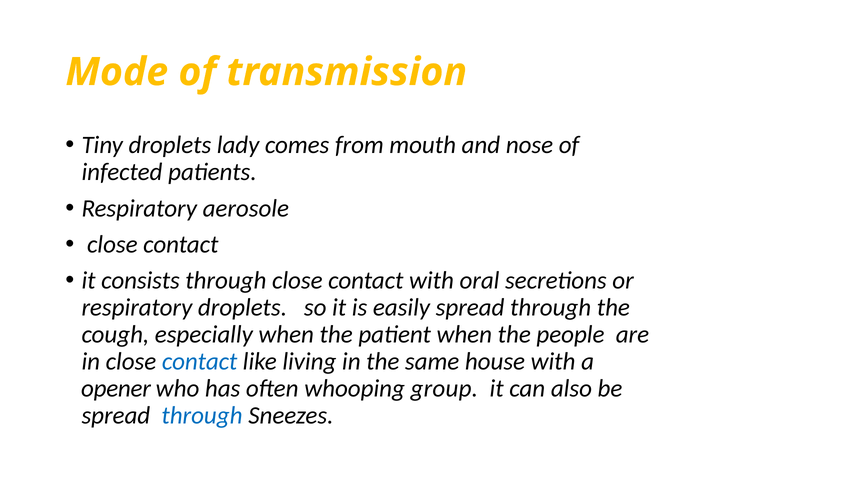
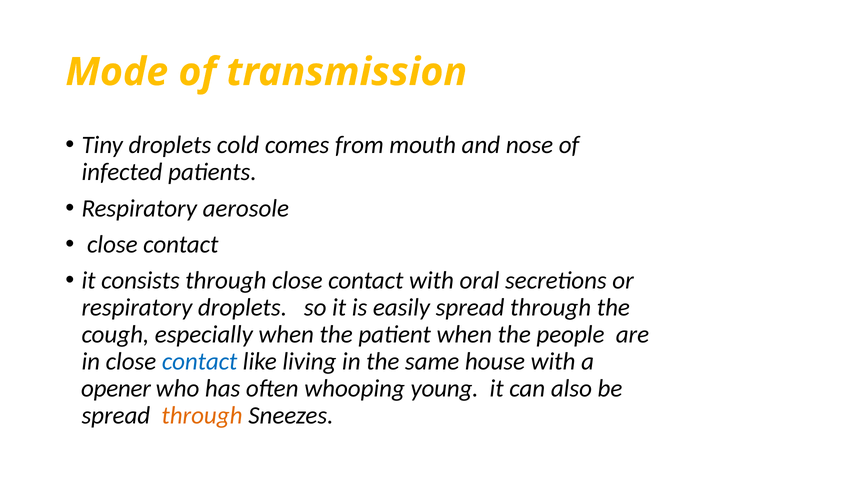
lady: lady -> cold
group: group -> young
through at (202, 415) colour: blue -> orange
